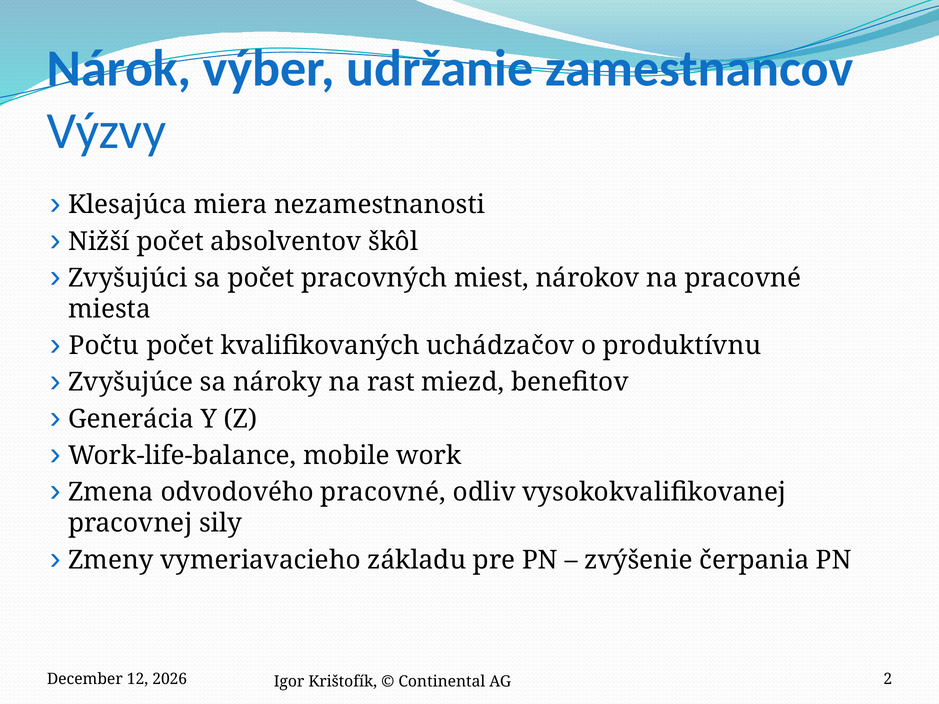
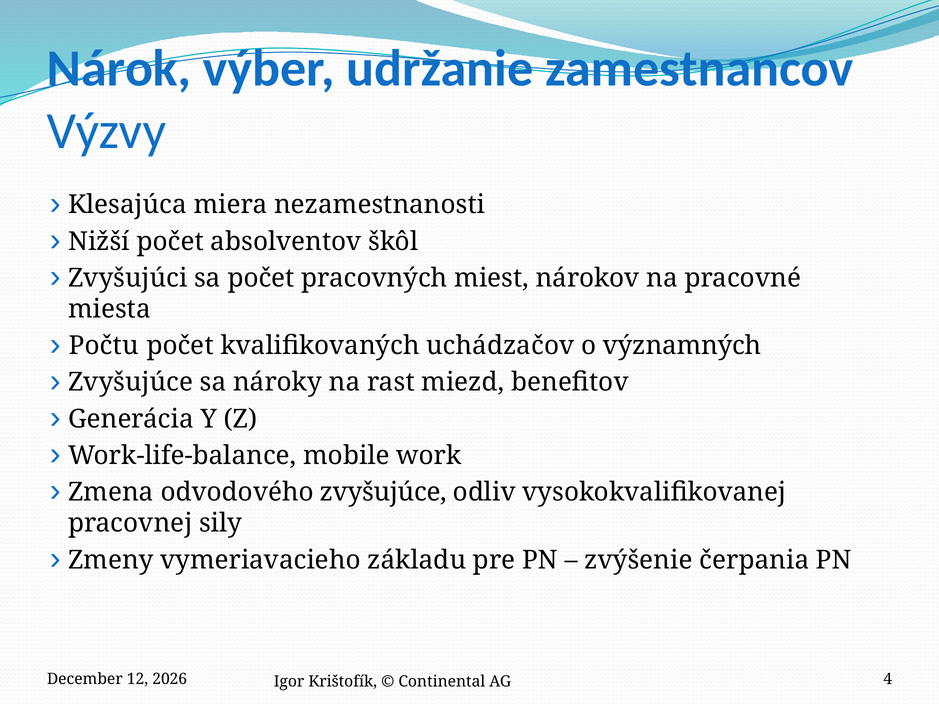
produktívnu: produktívnu -> významných
odvodového pracovné: pracovné -> zvyšujúce
2: 2 -> 4
